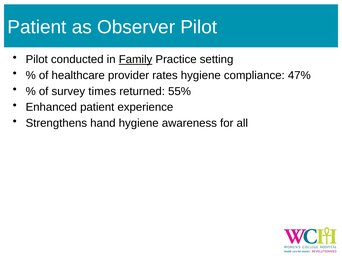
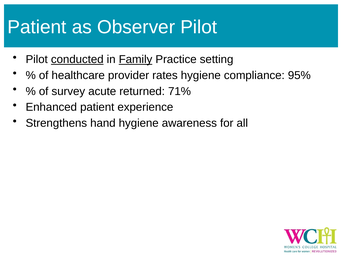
conducted underline: none -> present
47%: 47% -> 95%
times: times -> acute
55%: 55% -> 71%
